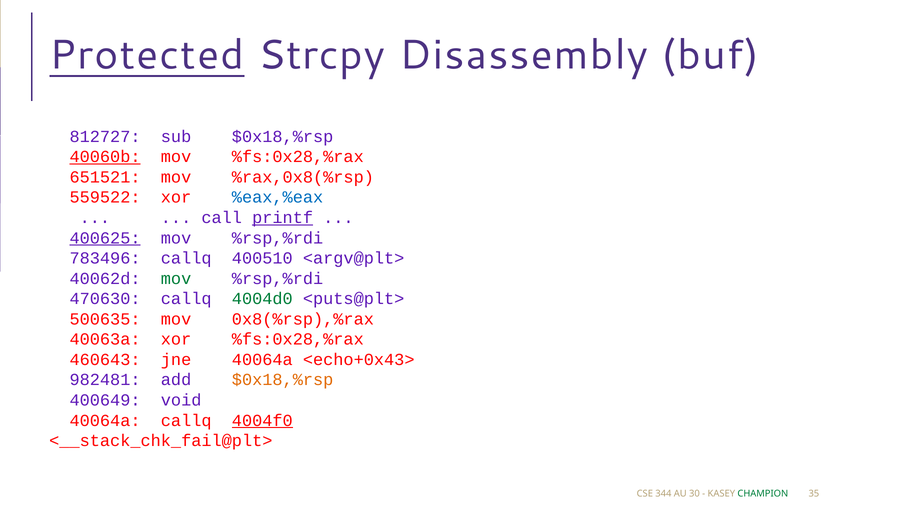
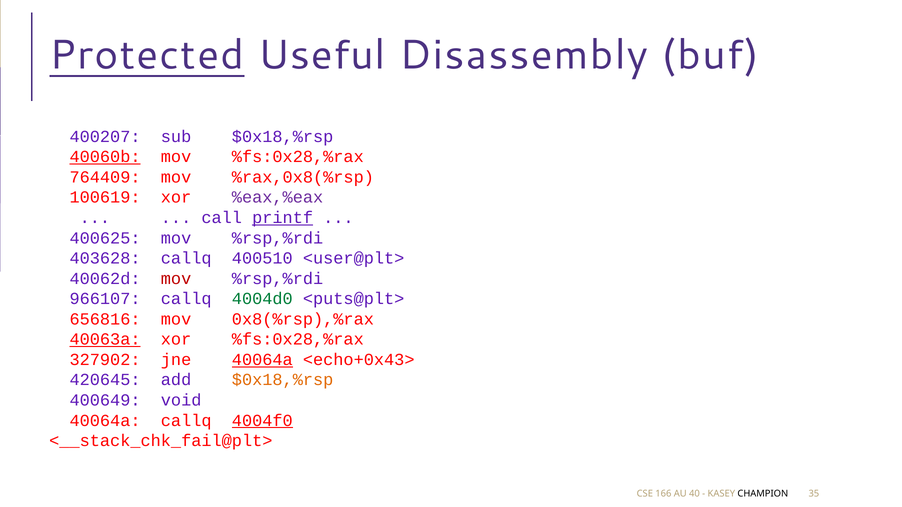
Strcpy: Strcpy -> Useful
812727: 812727 -> 400207
651521: 651521 -> 764409
559522: 559522 -> 100619
%eax,%eax colour: blue -> purple
400625 underline: present -> none
783496: 783496 -> 403628
<argv@plt>: <argv@plt> -> <user@plt>
mov at (176, 279) colour: green -> red
470630: 470630 -> 966107
500635: 500635 -> 656816
40063a underline: none -> present
460643: 460643 -> 327902
40064a at (262, 360) underline: none -> present
982481: 982481 -> 420645
344: 344 -> 166
30: 30 -> 40
CHAMPION colour: green -> black
